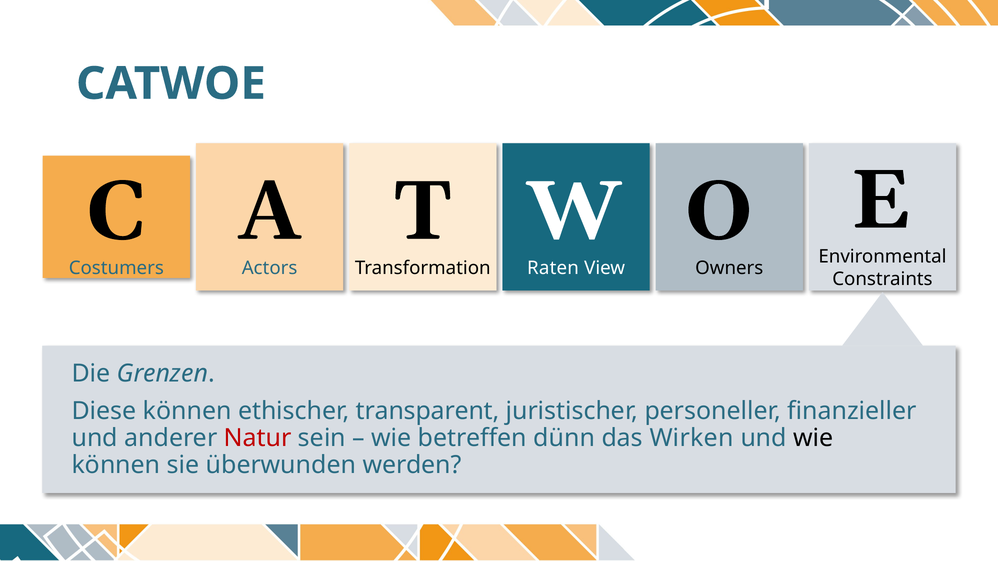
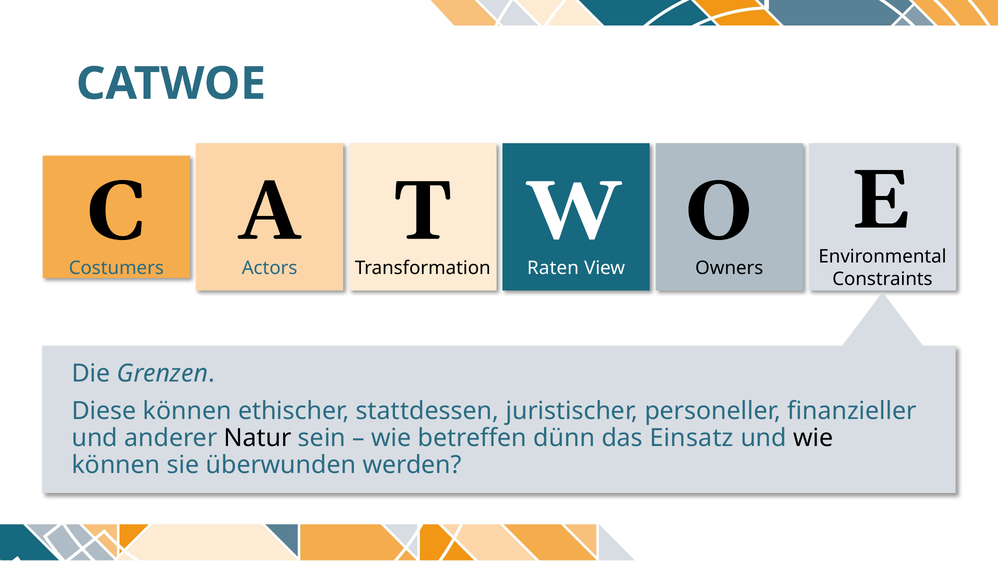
transparent: transparent -> stattdessen
Natur colour: red -> black
Wirken: Wirken -> Einsatz
